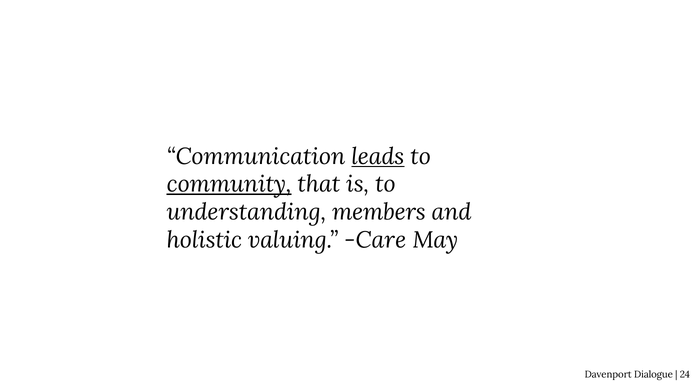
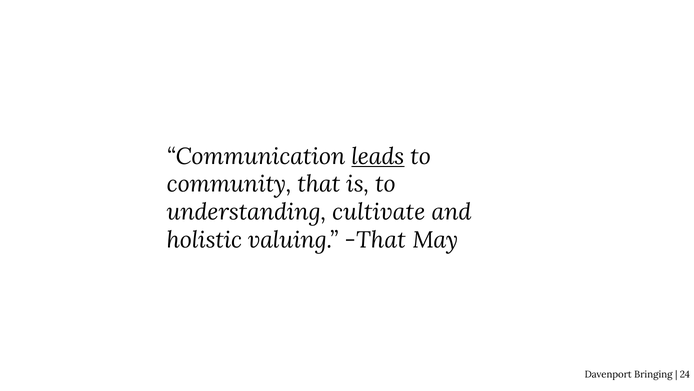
community underline: present -> none
members: members -> cultivate
valuing Care: Care -> That
Dialogue: Dialogue -> Bringing
